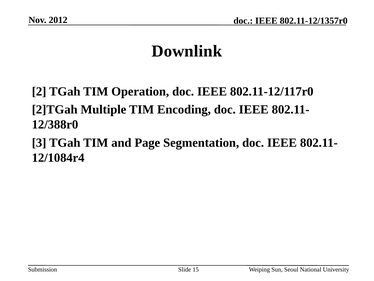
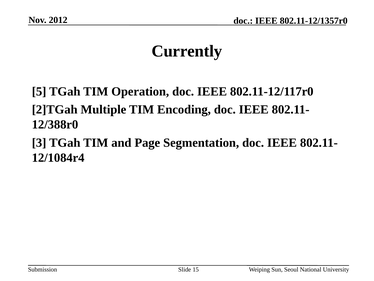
Downlink: Downlink -> Currently
2: 2 -> 5
